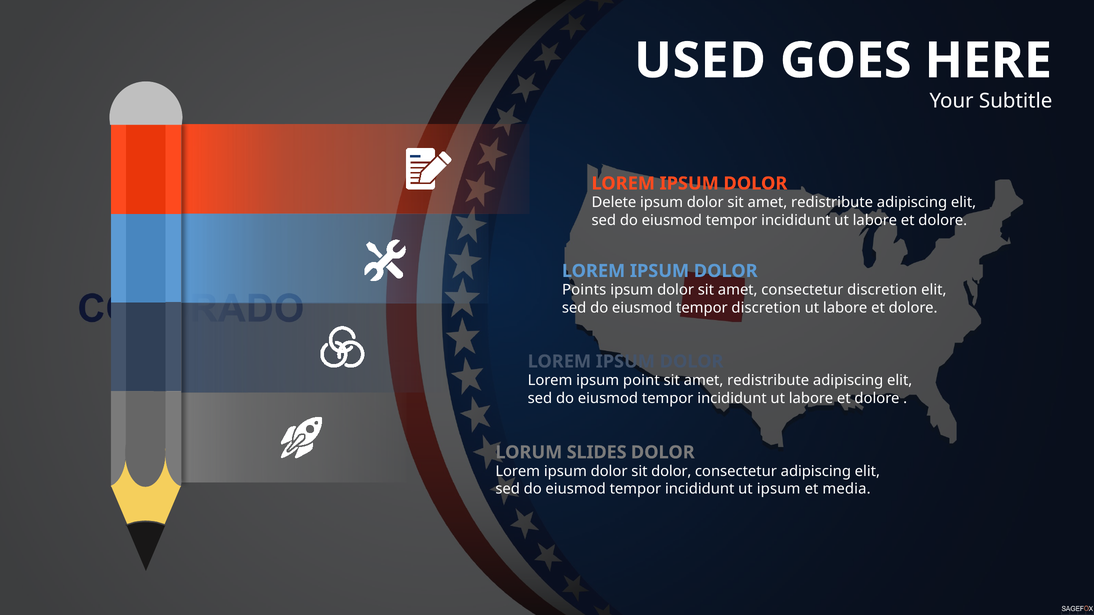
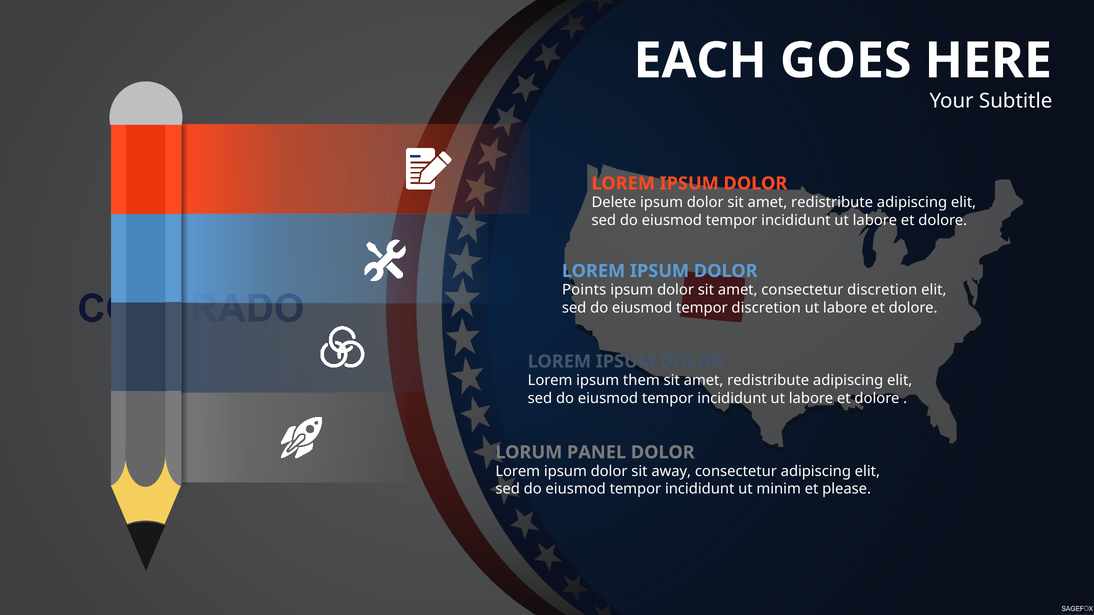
USED: USED -> EACH
point: point -> them
SLIDES: SLIDES -> PANEL
sit dolor: dolor -> away
ut ipsum: ipsum -> minim
media: media -> please
